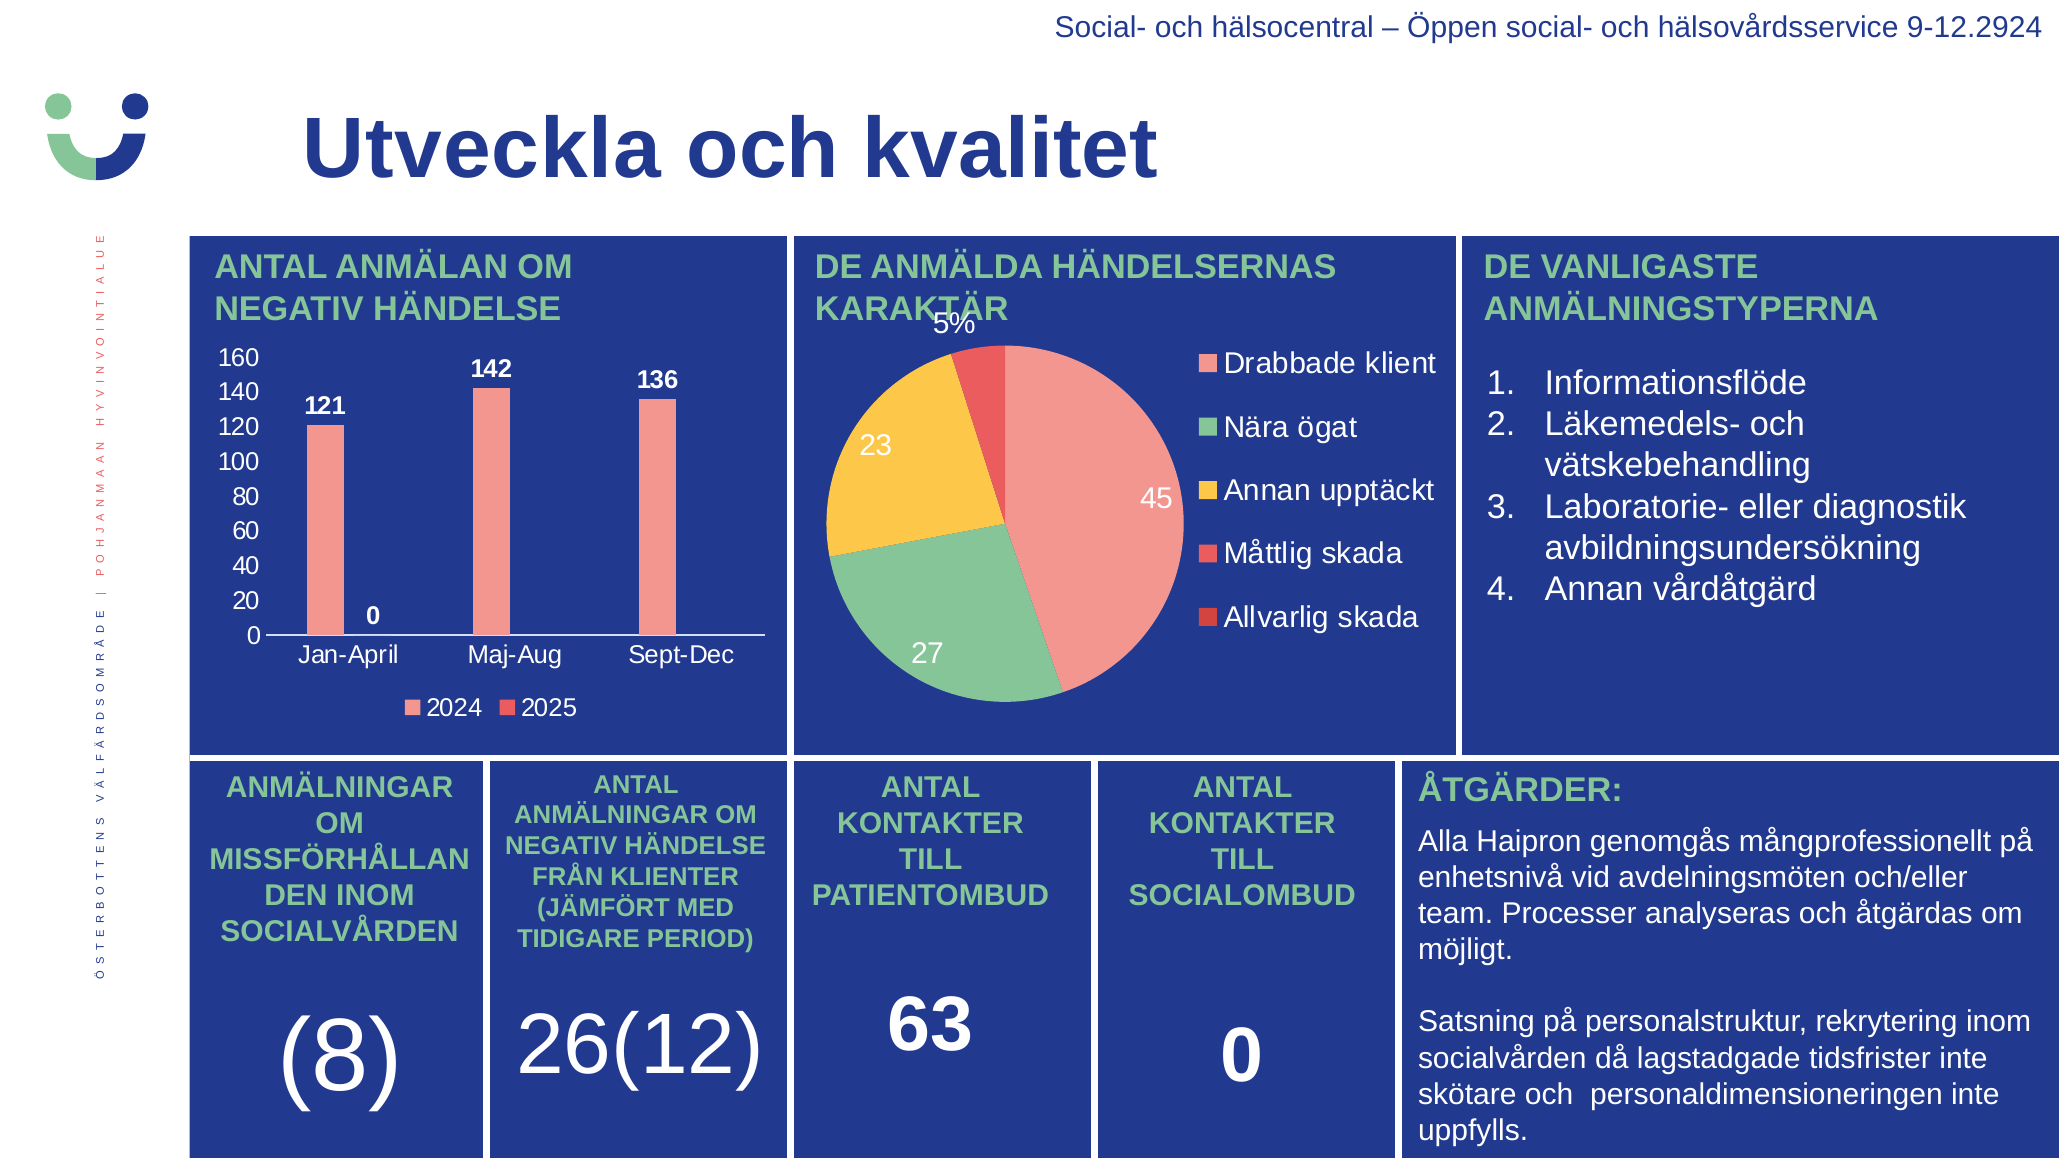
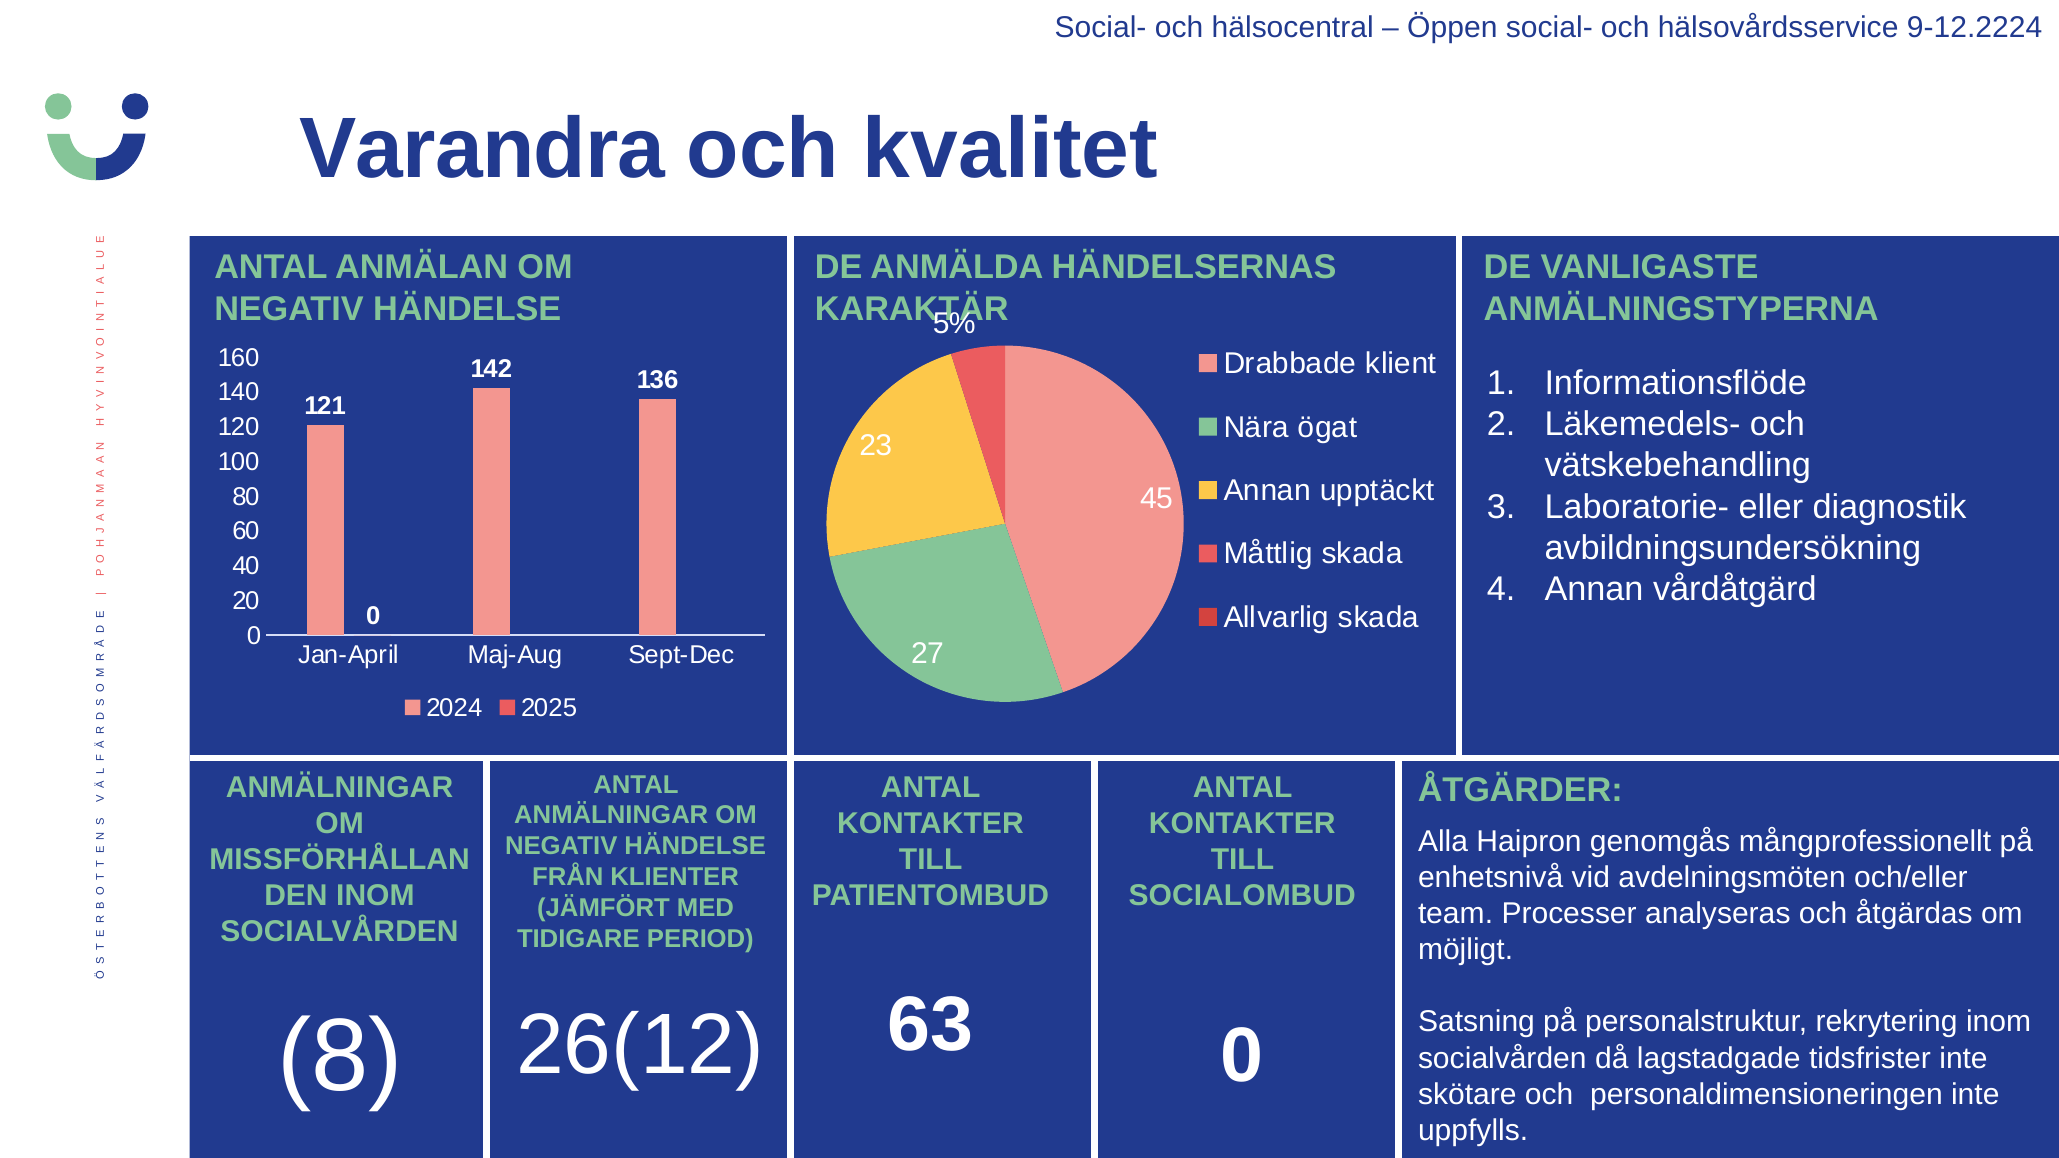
9-12.2924: 9-12.2924 -> 9-12.2224
Utveckla: Utveckla -> Varandra
